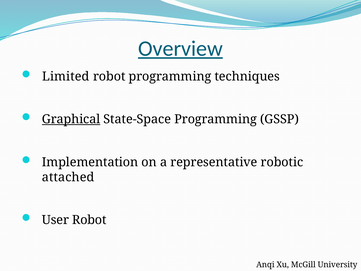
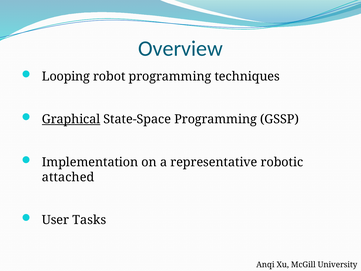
Overview underline: present -> none
Limited: Limited -> Looping
User Robot: Robot -> Tasks
